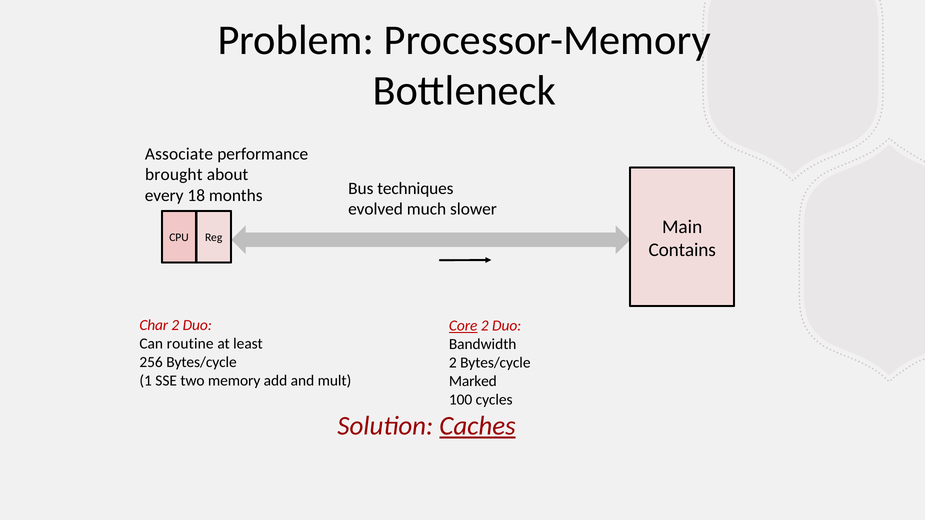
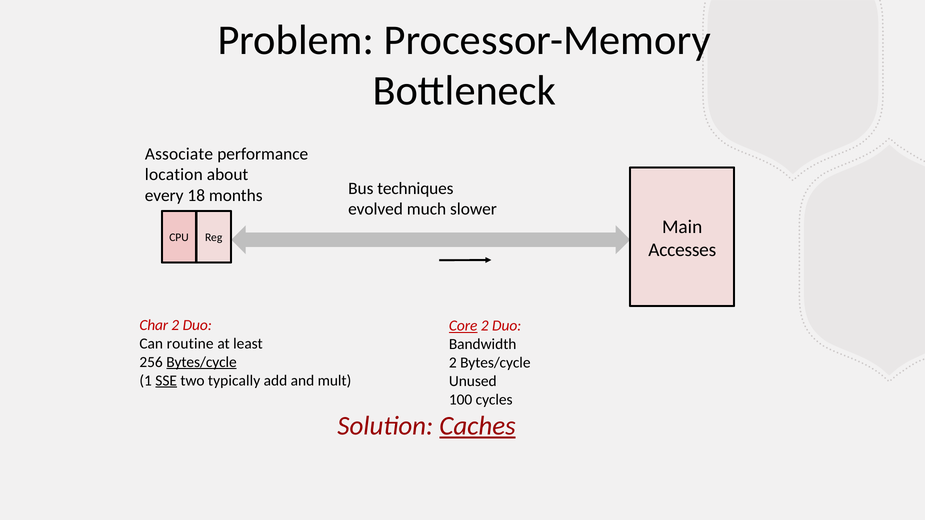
brought: brought -> location
Contains: Contains -> Accesses
Bytes/cycle at (201, 362) underline: none -> present
SSE underline: none -> present
memory: memory -> typically
Marked: Marked -> Unused
